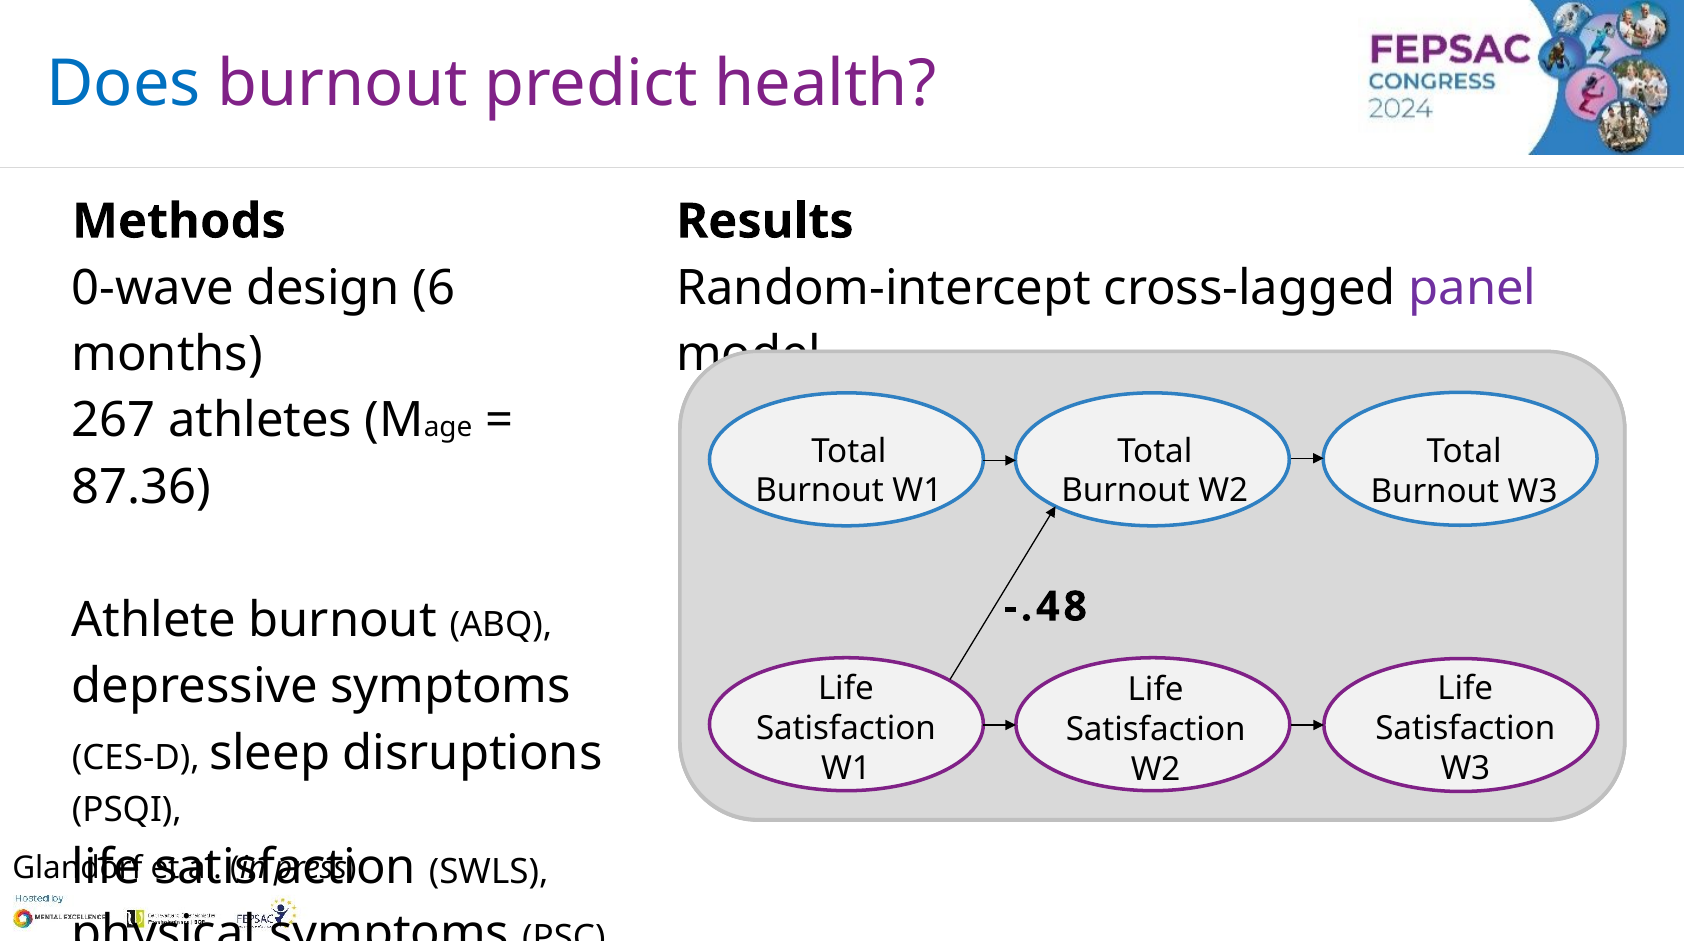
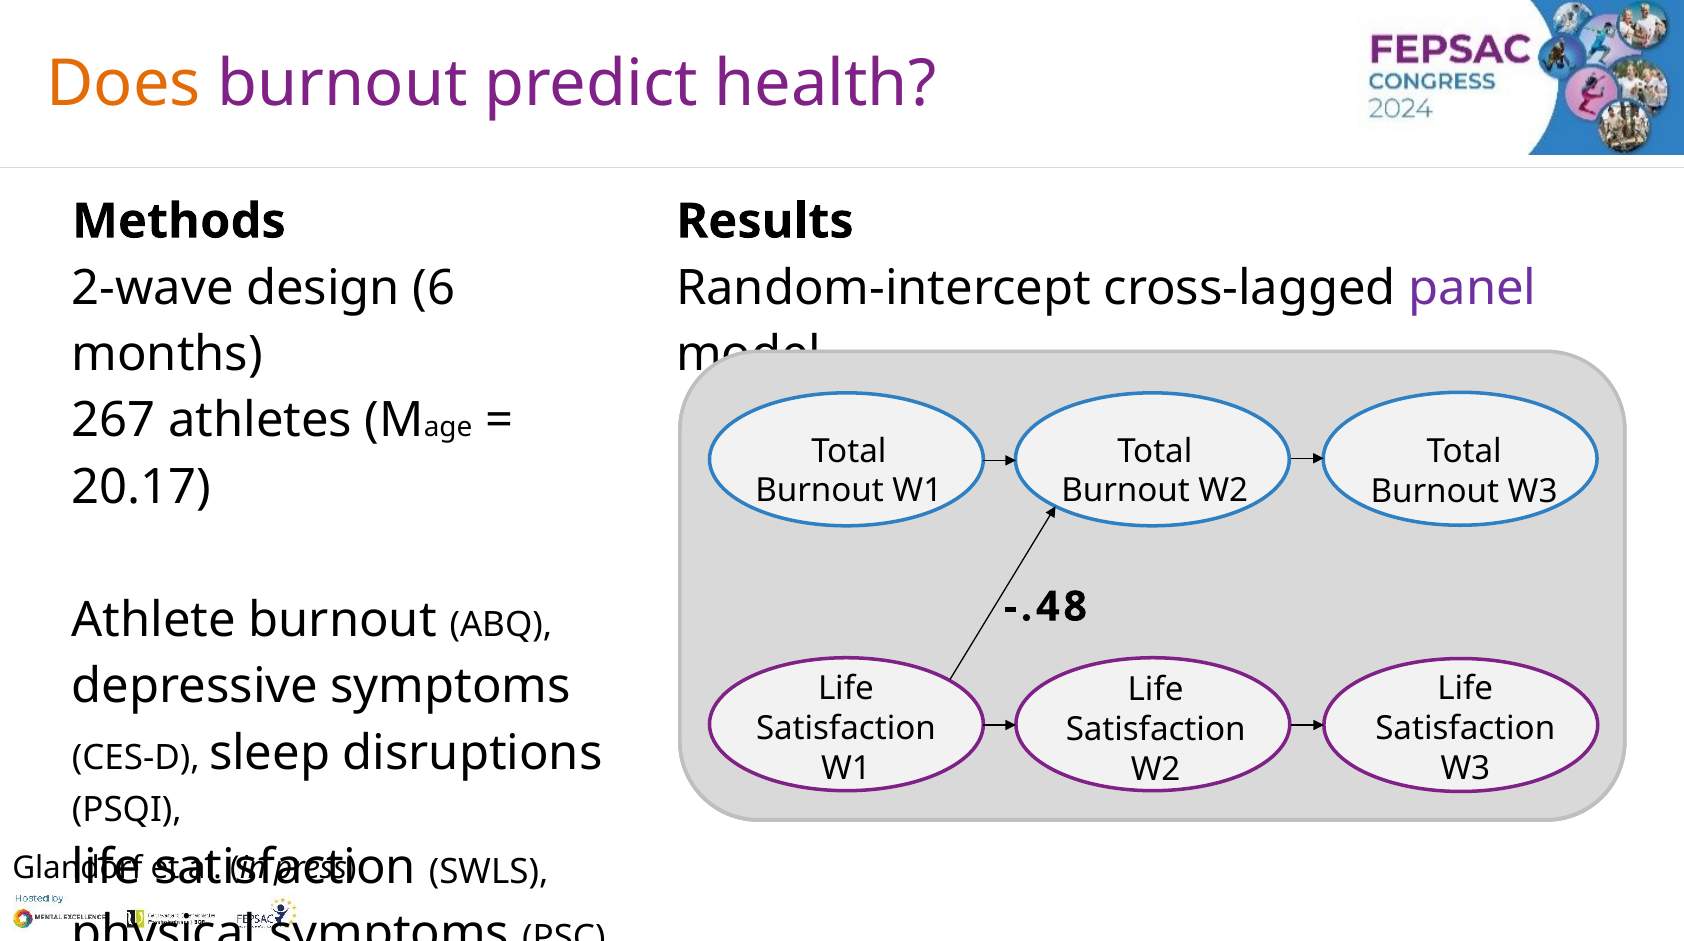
Does colour: blue -> orange
0-wave: 0-wave -> 2-wave
87.36: 87.36 -> 20.17
